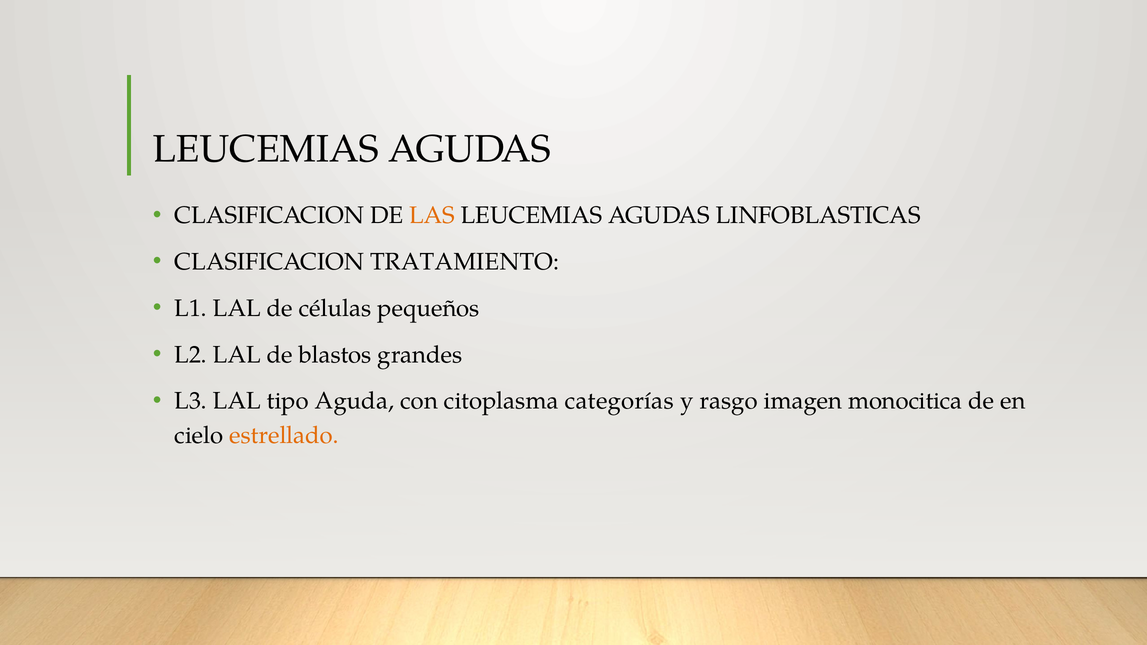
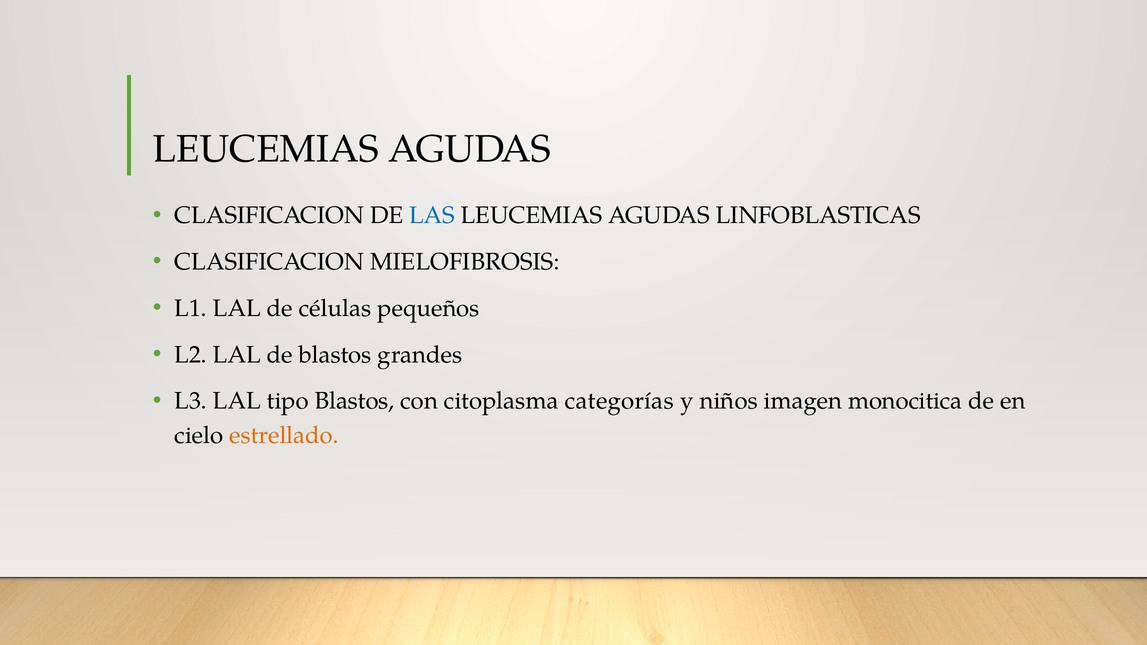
LAS colour: orange -> blue
TRATAMIENTO: TRATAMIENTO -> MIELOFIBROSIS
tipo Aguda: Aguda -> Blastos
rasgo: rasgo -> niños
